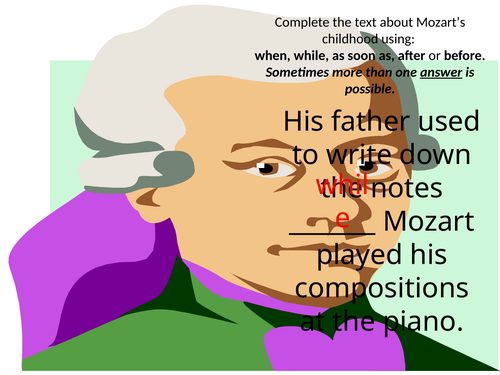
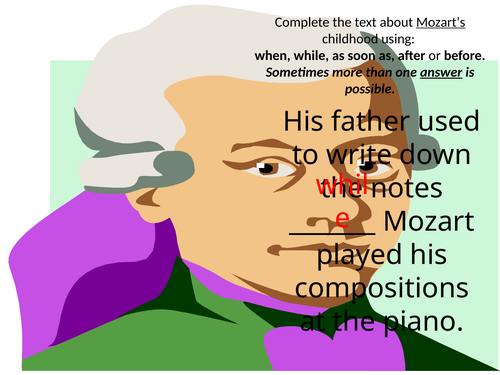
Mozart’s underline: none -> present
